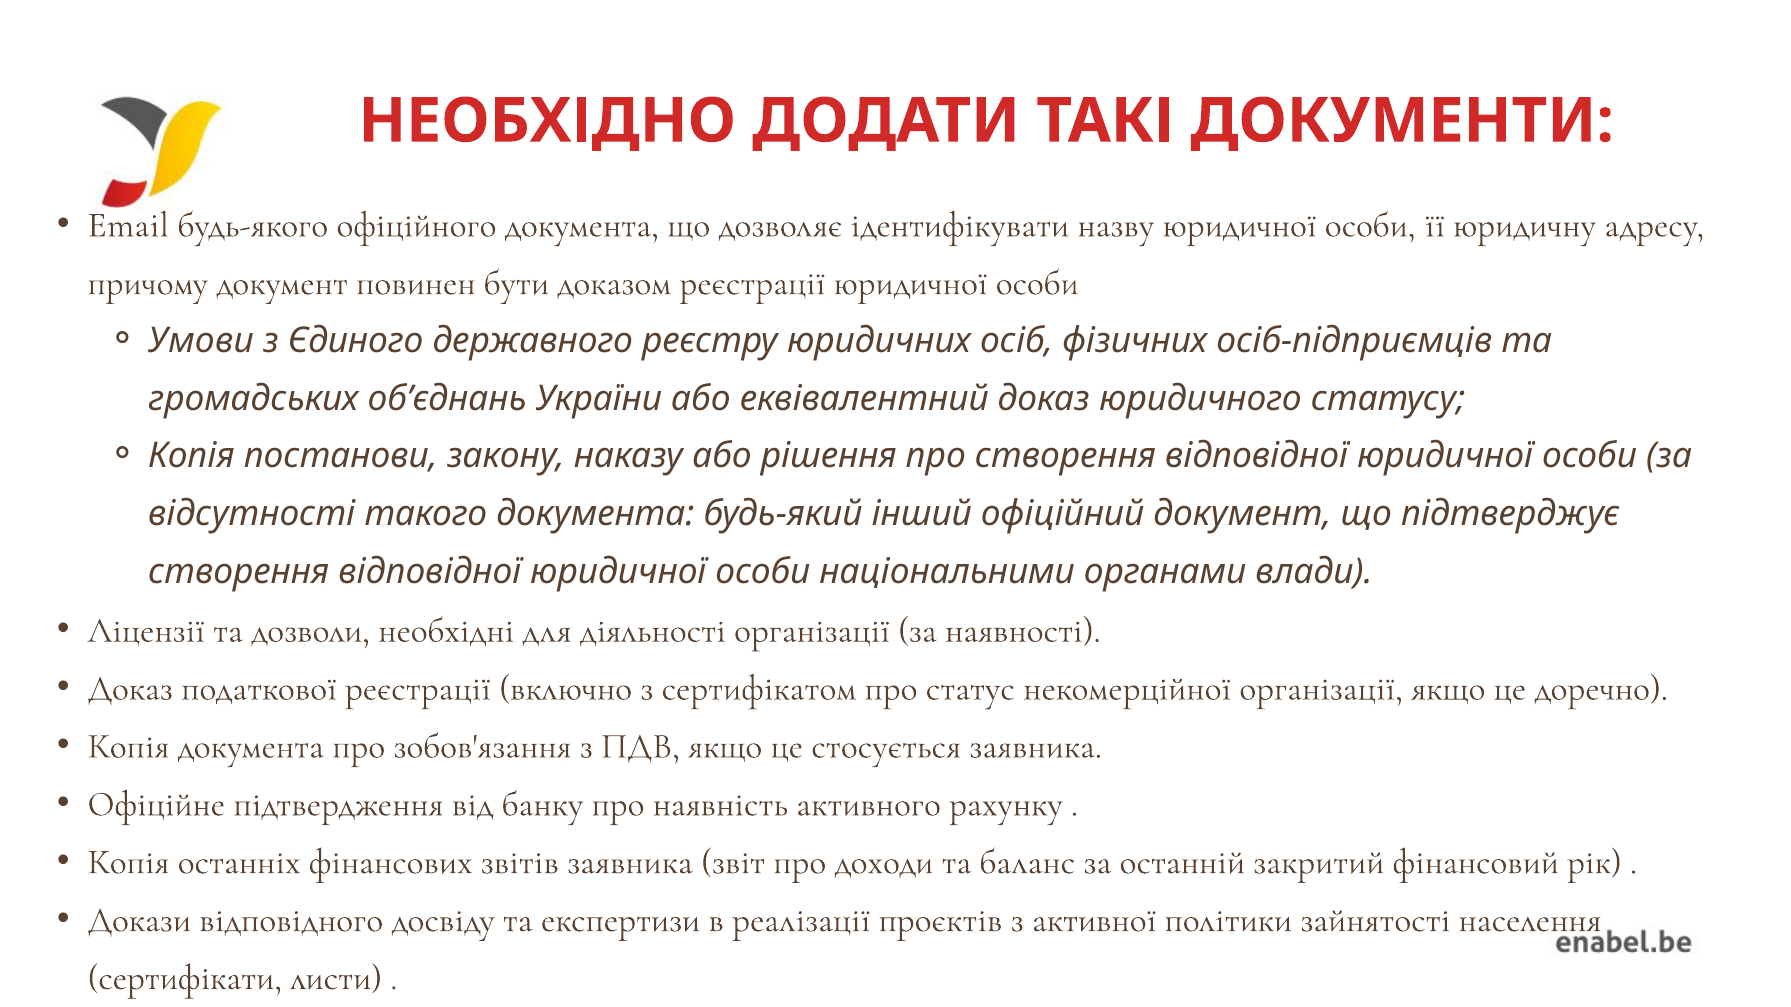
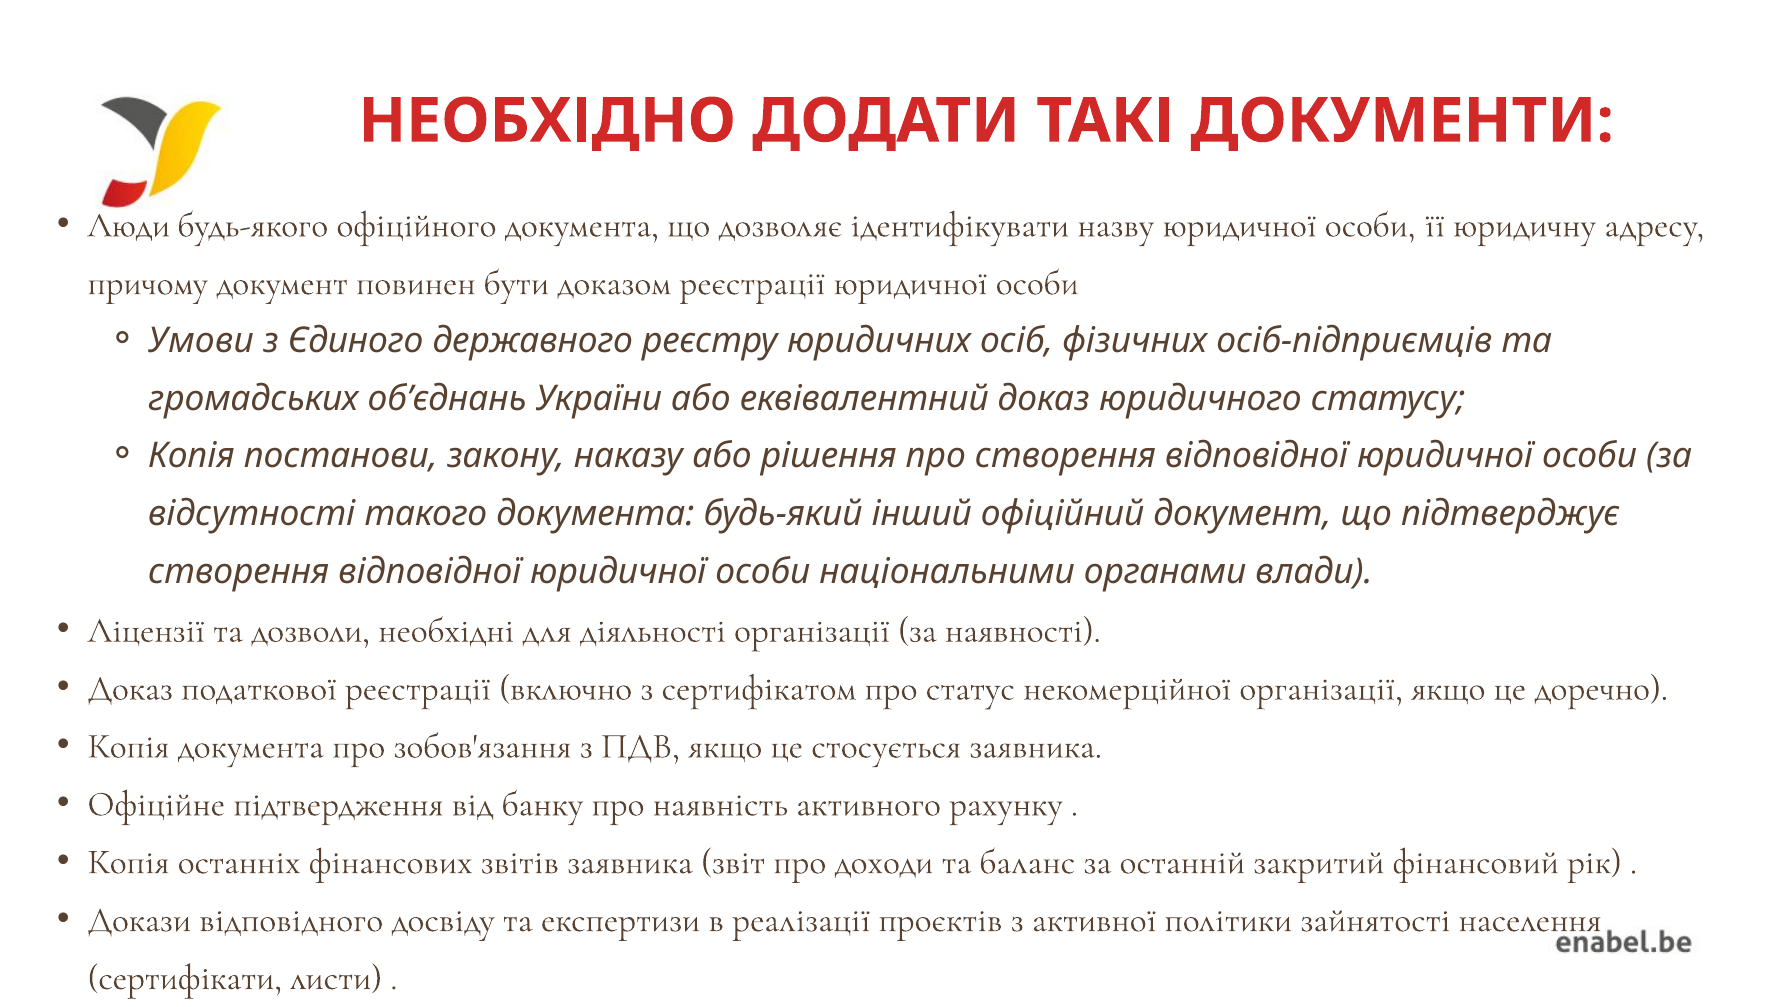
Email: Email -> Люди
